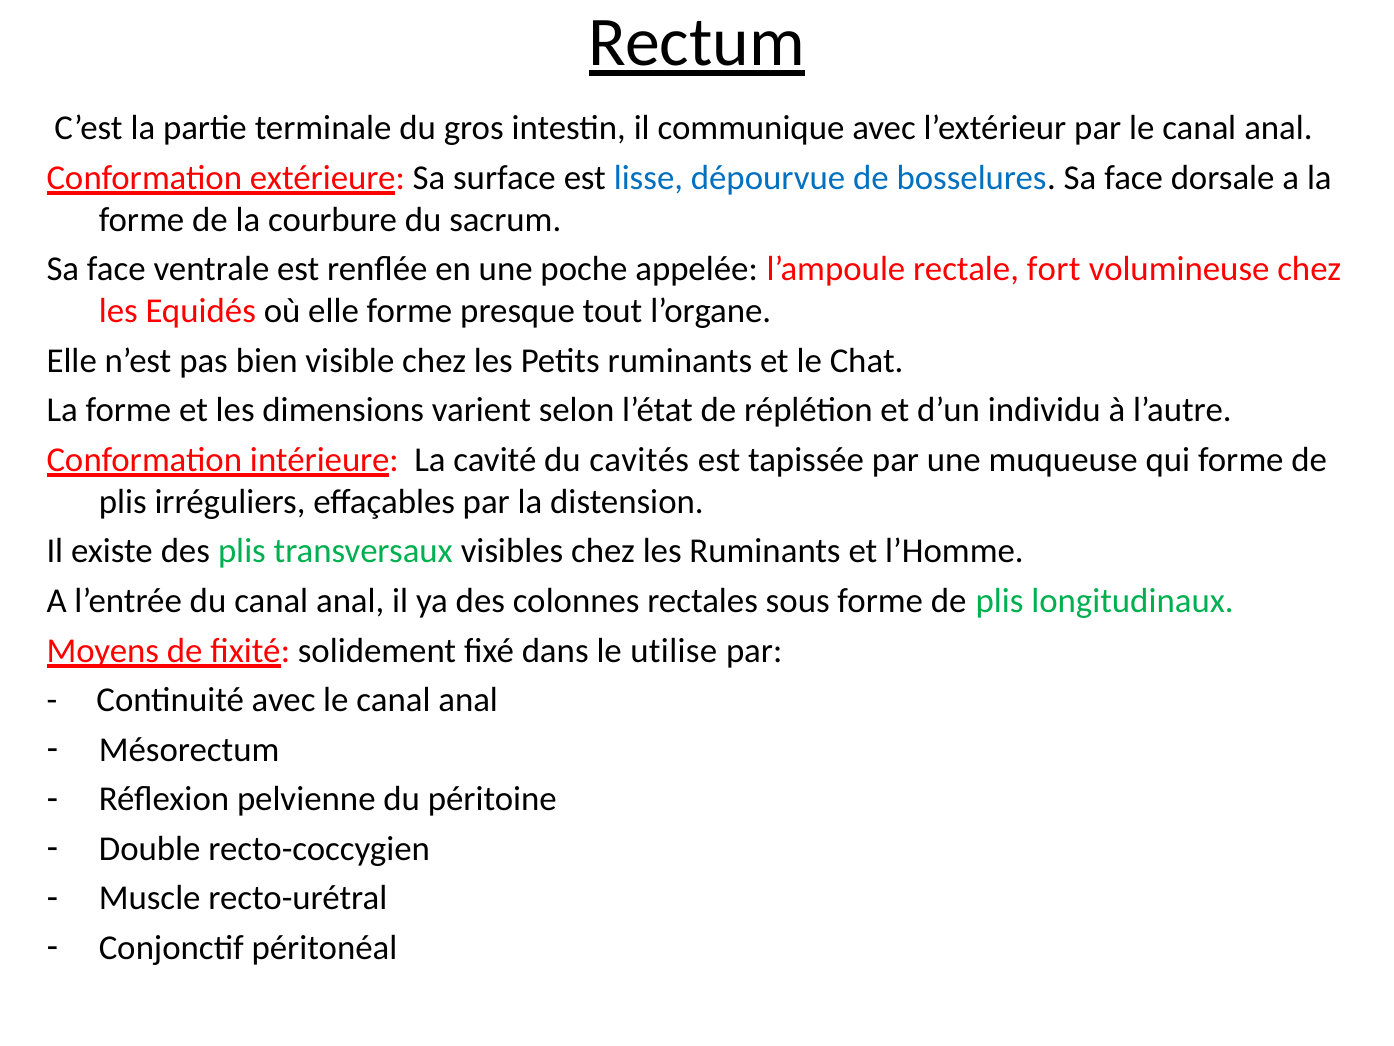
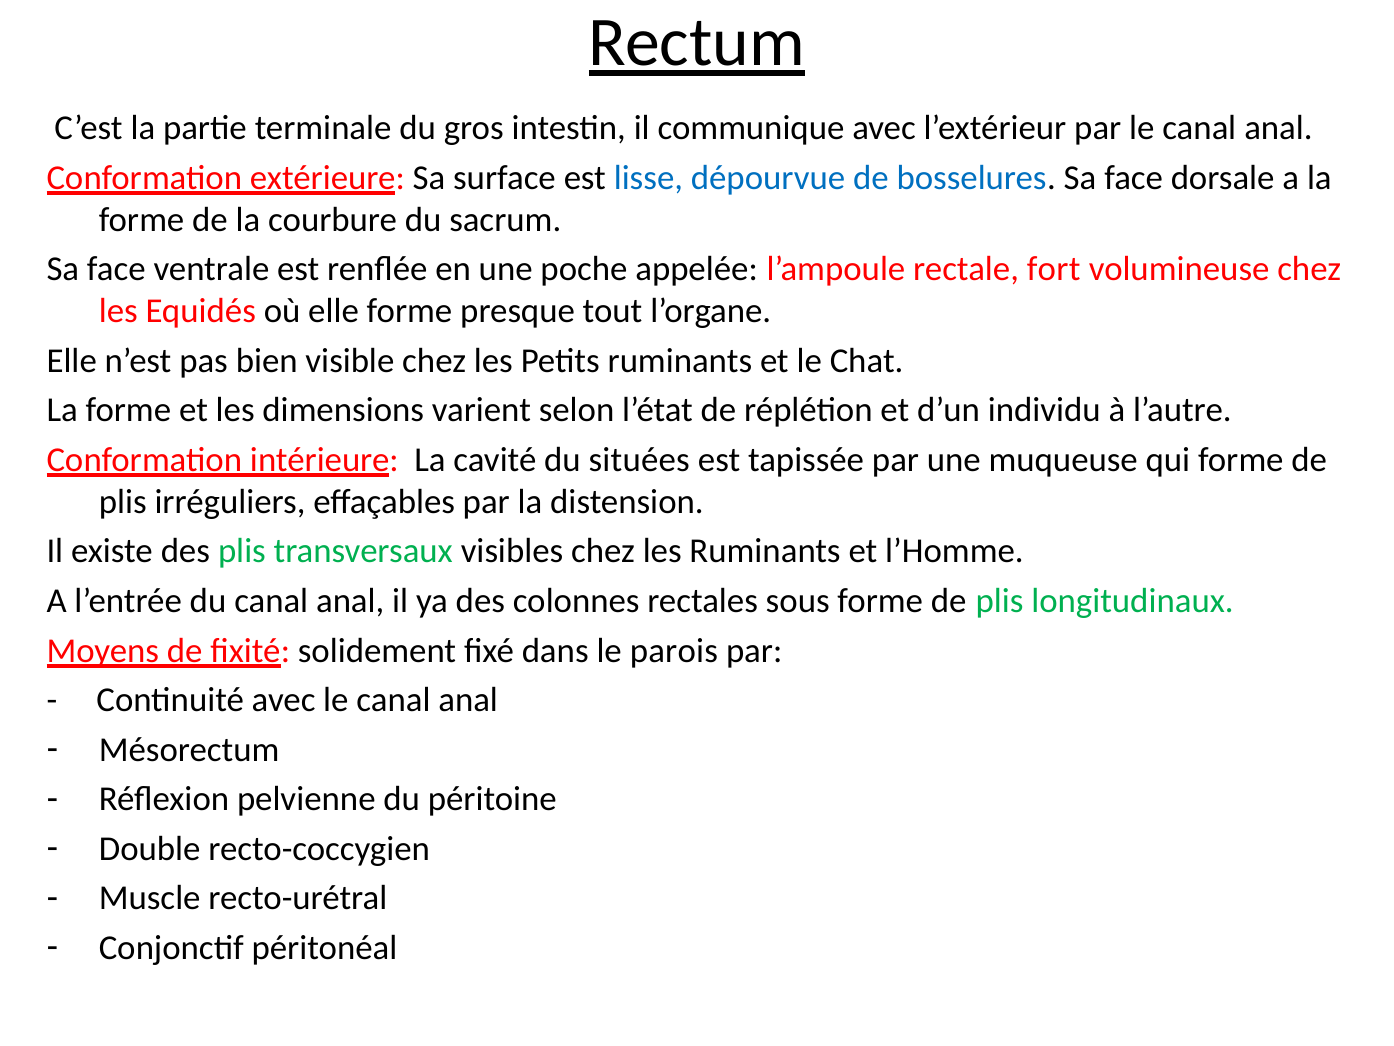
cavités: cavités -> situées
utilise: utilise -> parois
